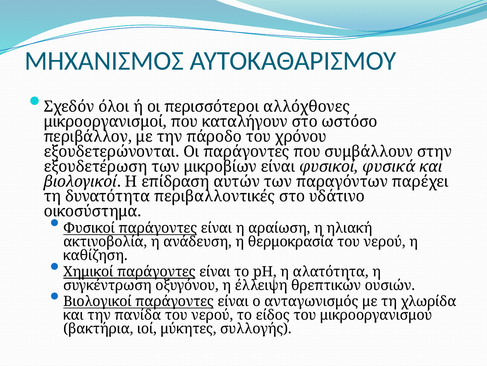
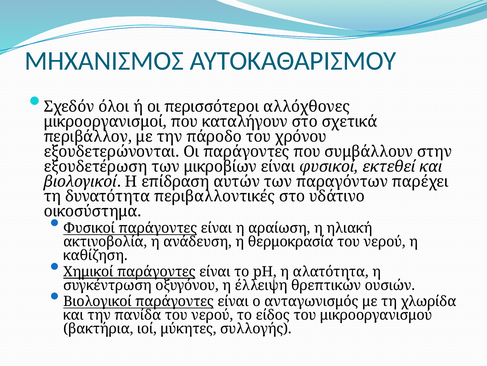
ωστόσο: ωστόσο -> σχετικά
φυσικά: φυσικά -> εκτεθεί
